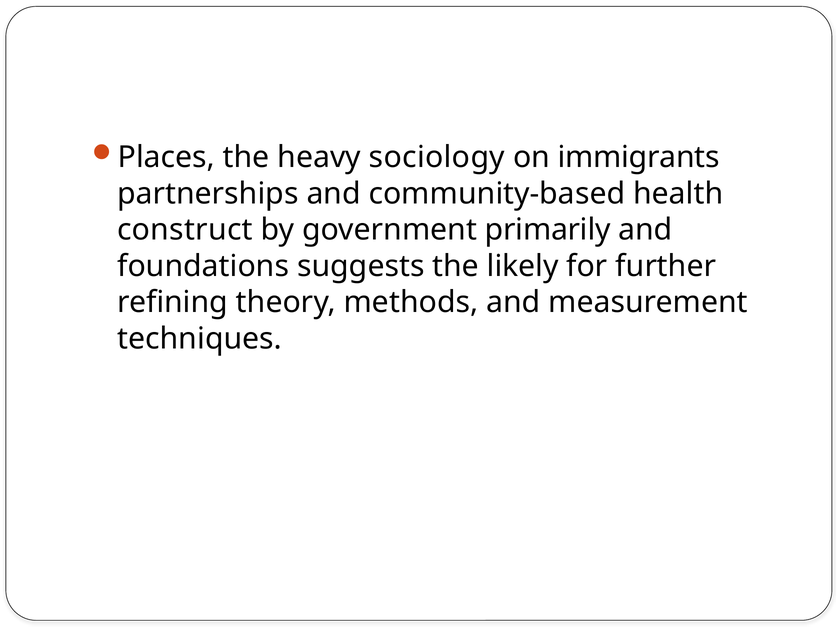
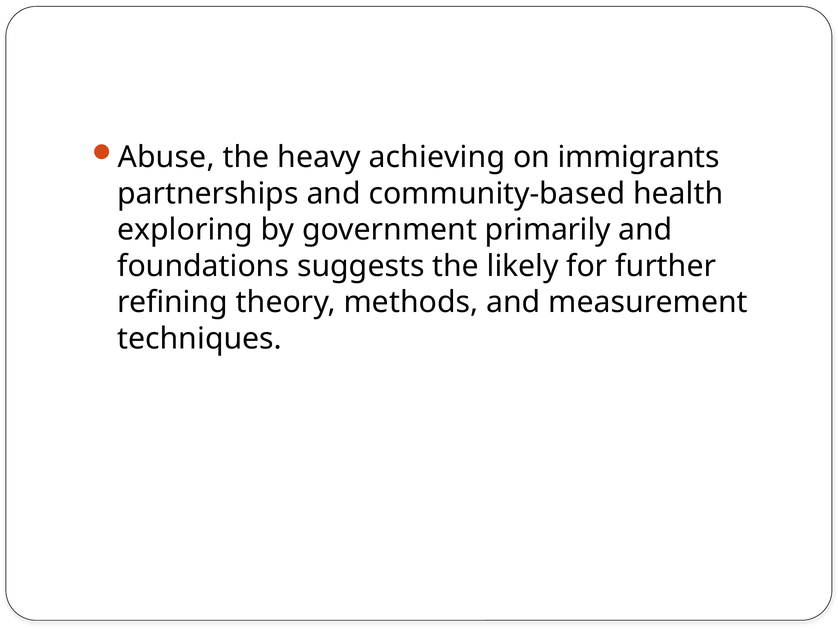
Places: Places -> Abuse
sociology: sociology -> achieving
construct: construct -> exploring
